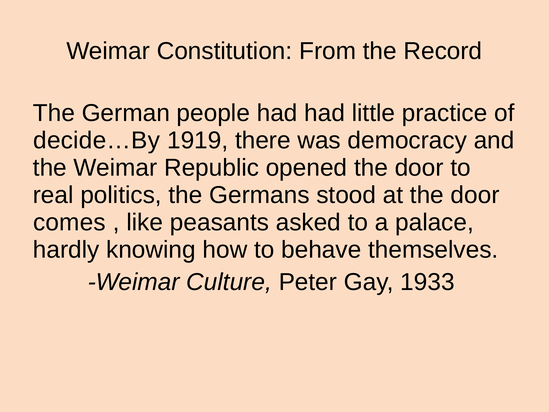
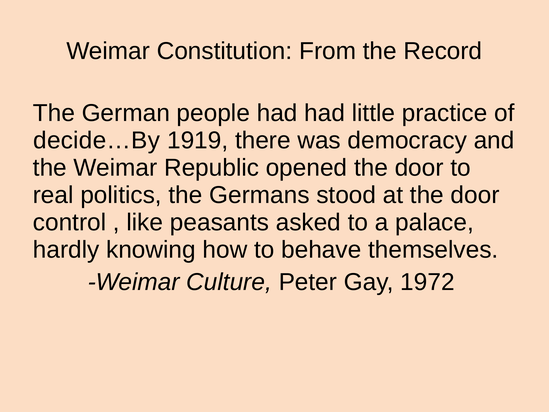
comes: comes -> control
1933: 1933 -> 1972
